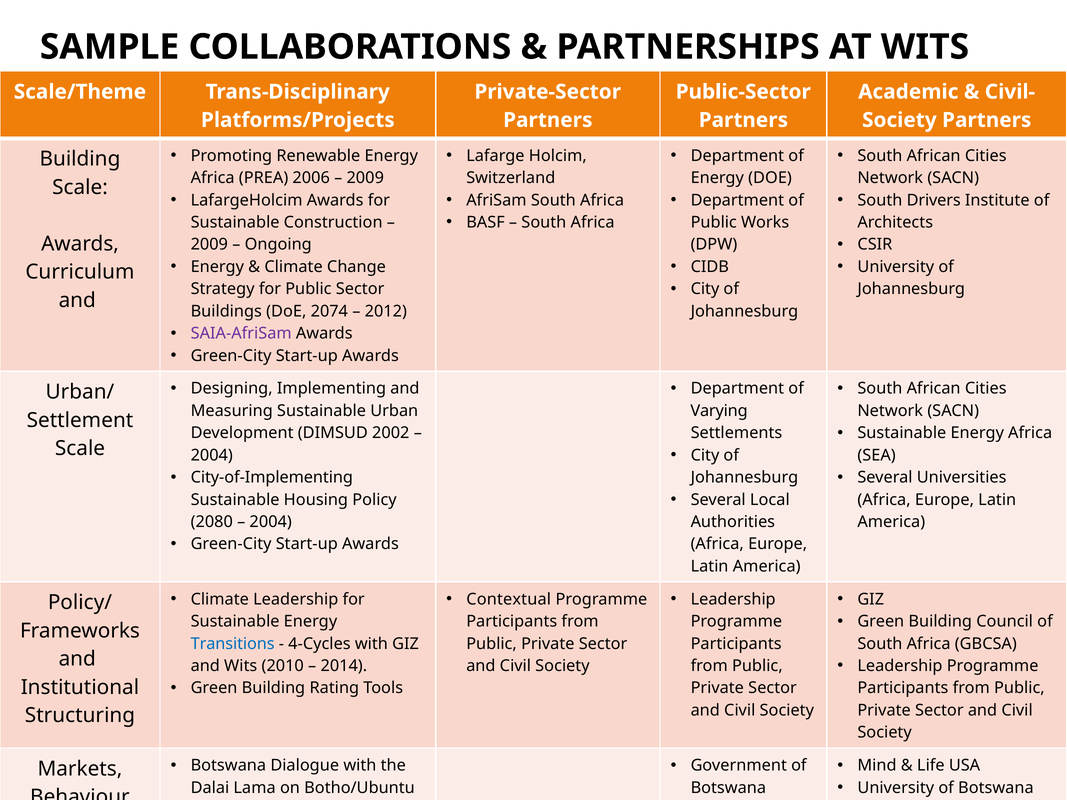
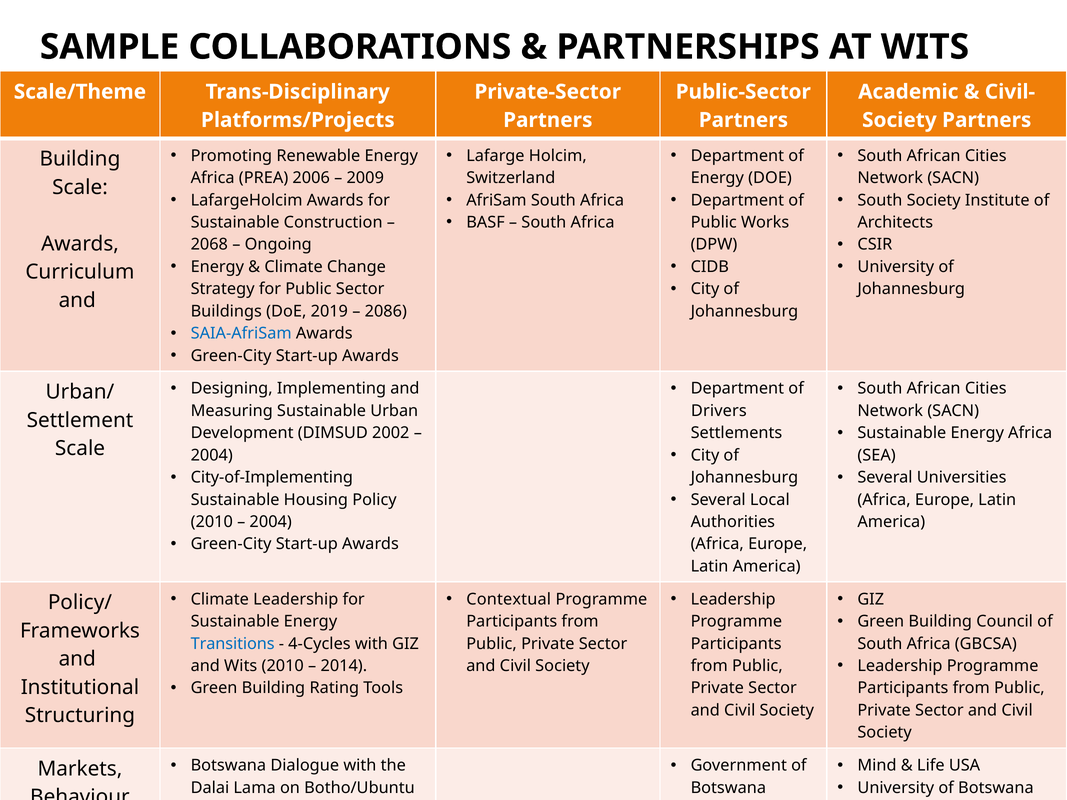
South Drivers: Drivers -> Society
2009 at (209, 245): 2009 -> 2068
2074: 2074 -> 2019
2012: 2012 -> 2086
SAIA-AfriSam colour: purple -> blue
Varying: Varying -> Drivers
2080 at (212, 522): 2080 -> 2010
